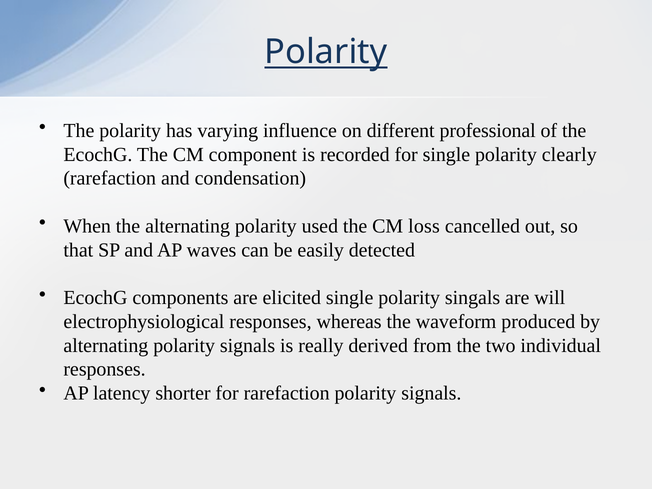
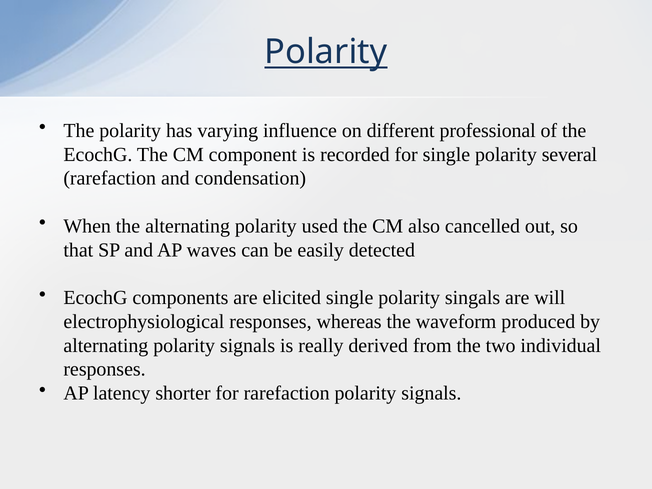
clearly: clearly -> several
loss: loss -> also
